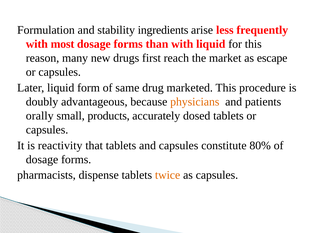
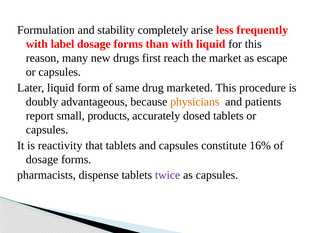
ingredients: ingredients -> completely
most: most -> label
orally: orally -> report
80%: 80% -> 16%
twice colour: orange -> purple
